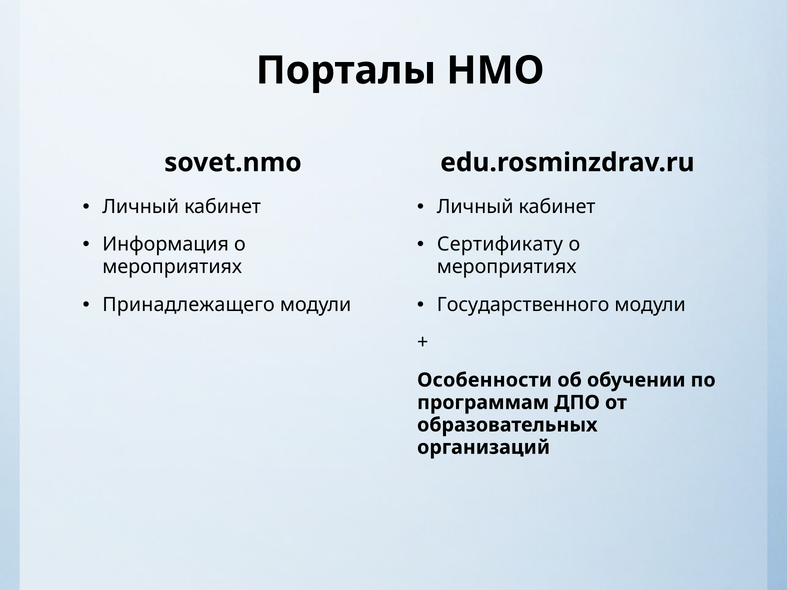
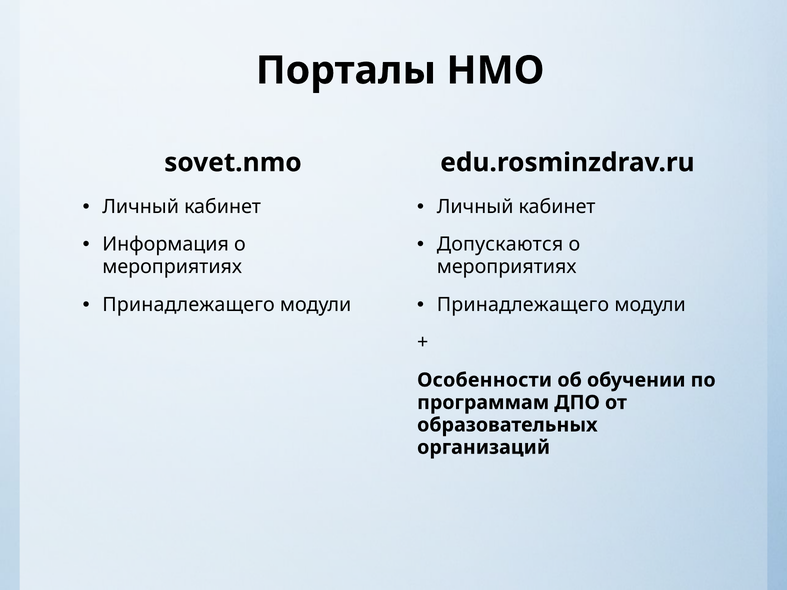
Сертификату: Сертификату -> Допускаются
Государственного at (523, 305): Государственного -> Принадлежащего
